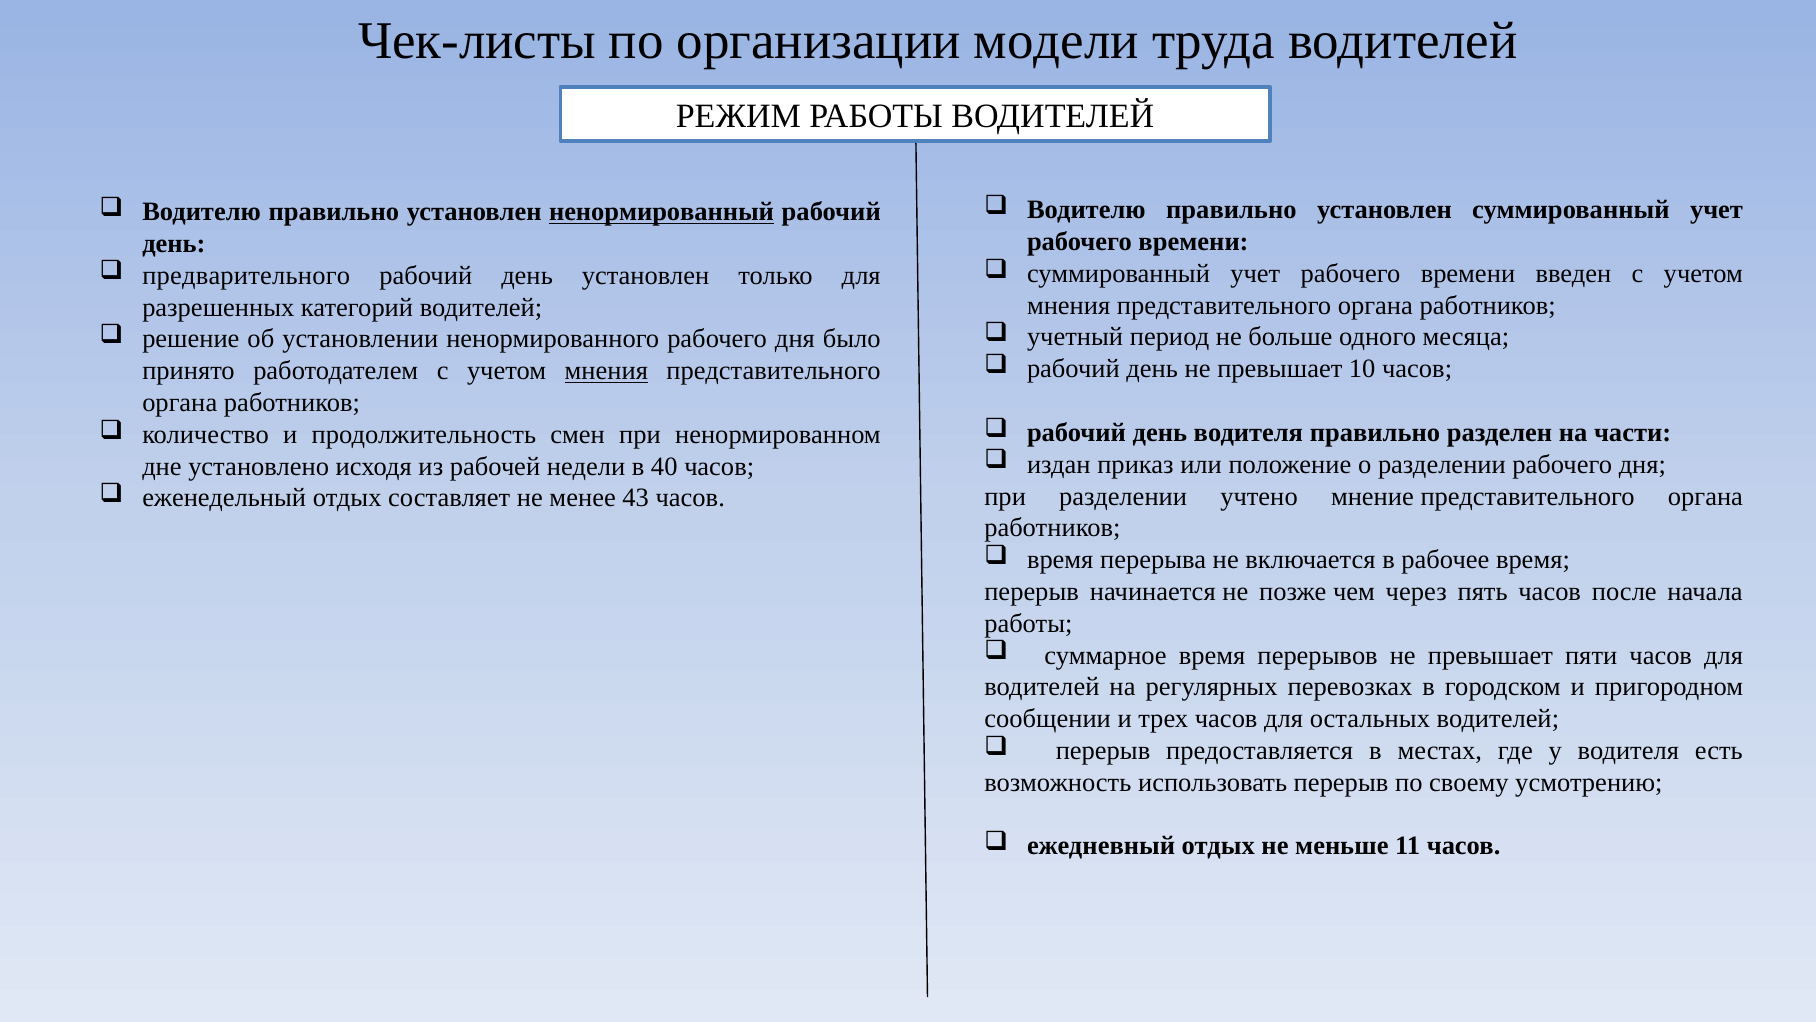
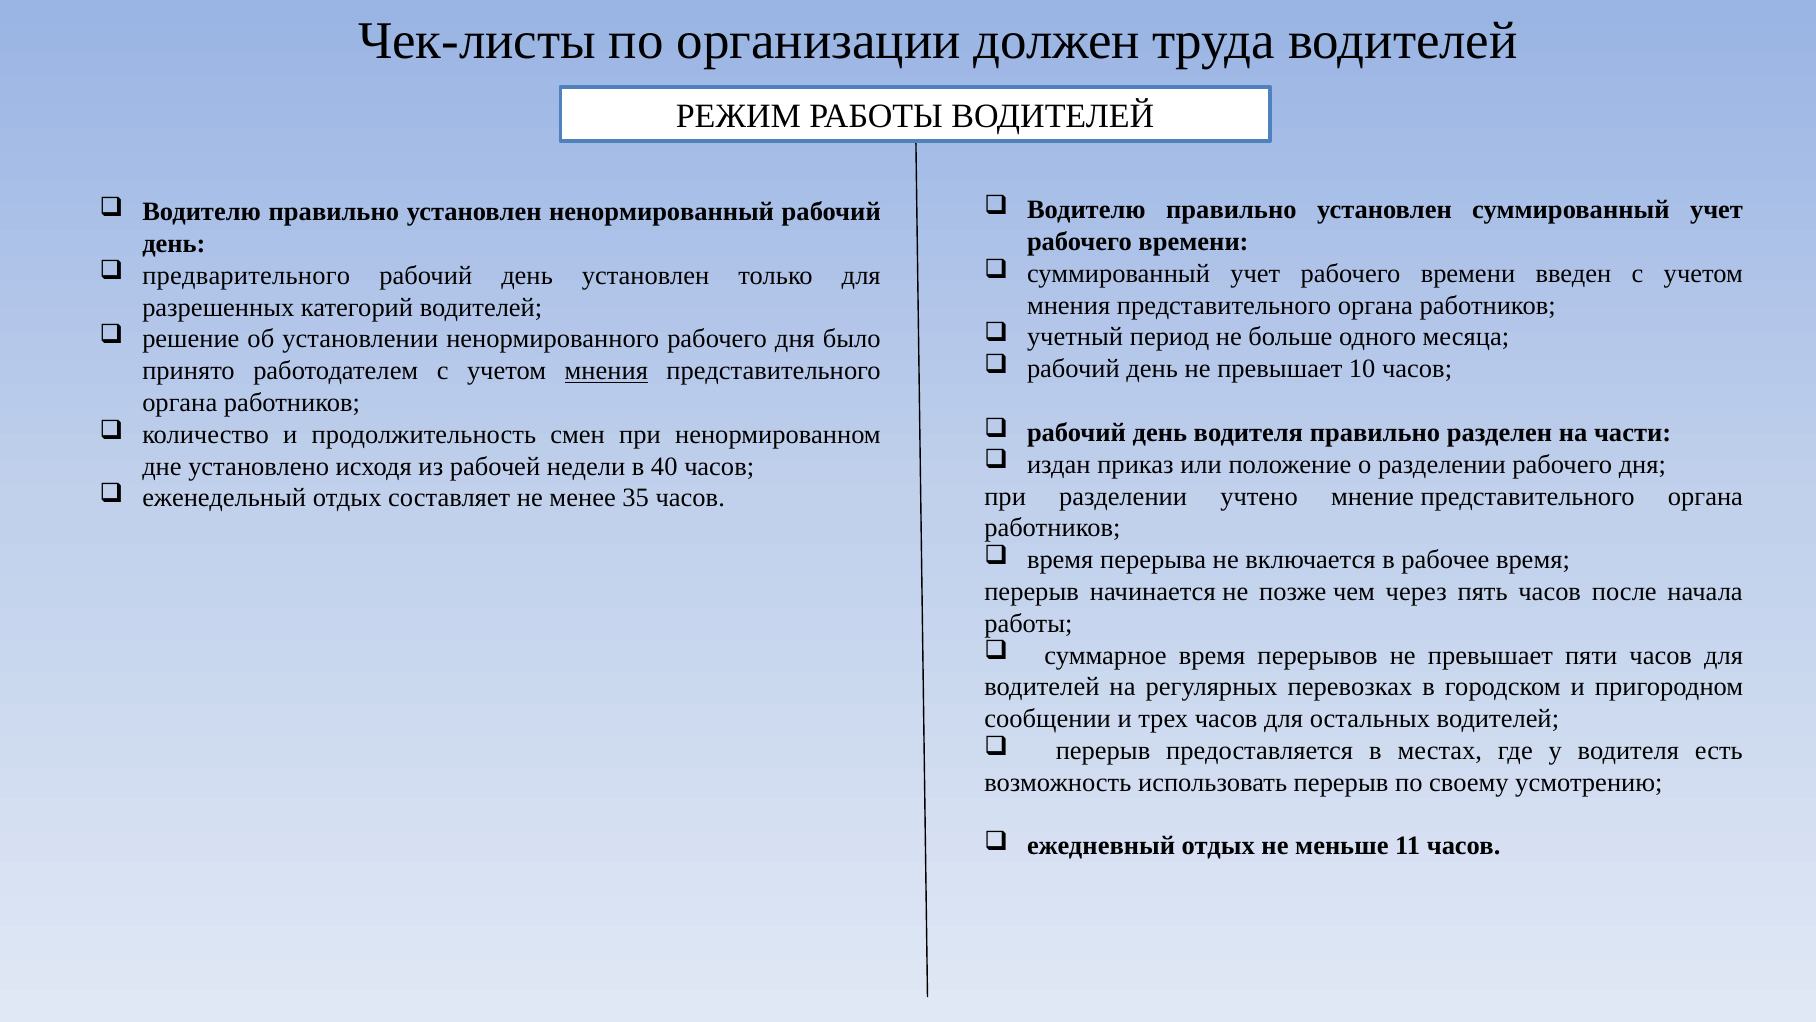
модели: модели -> должен
ненормированный underline: present -> none
43: 43 -> 35
